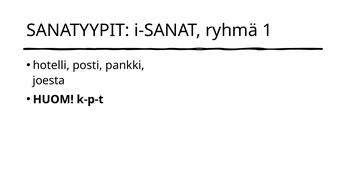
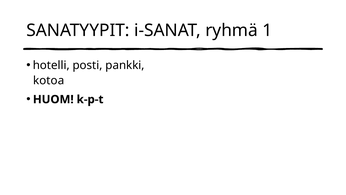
joesta: joesta -> kotoa
